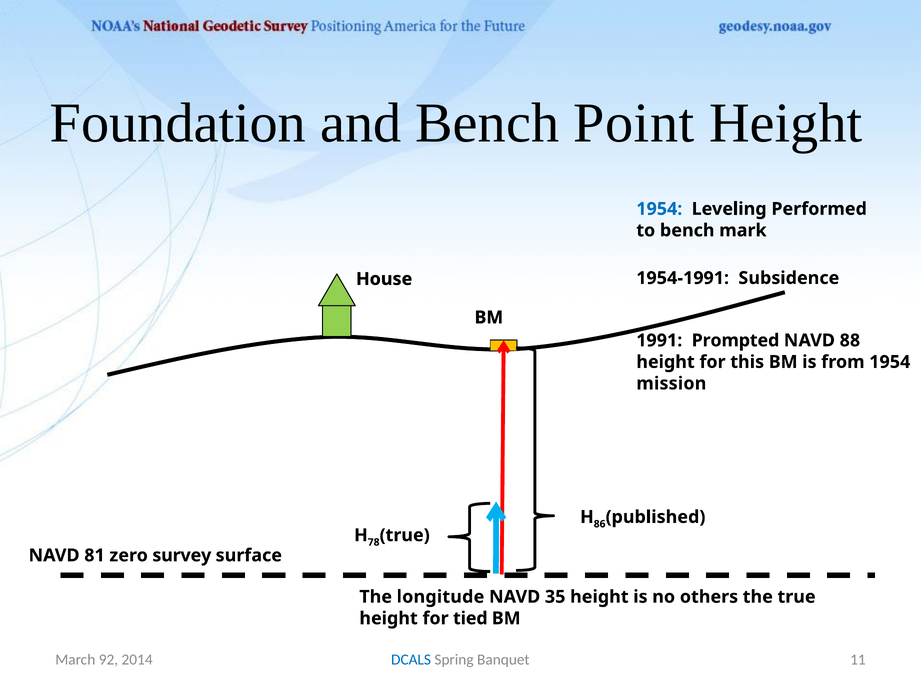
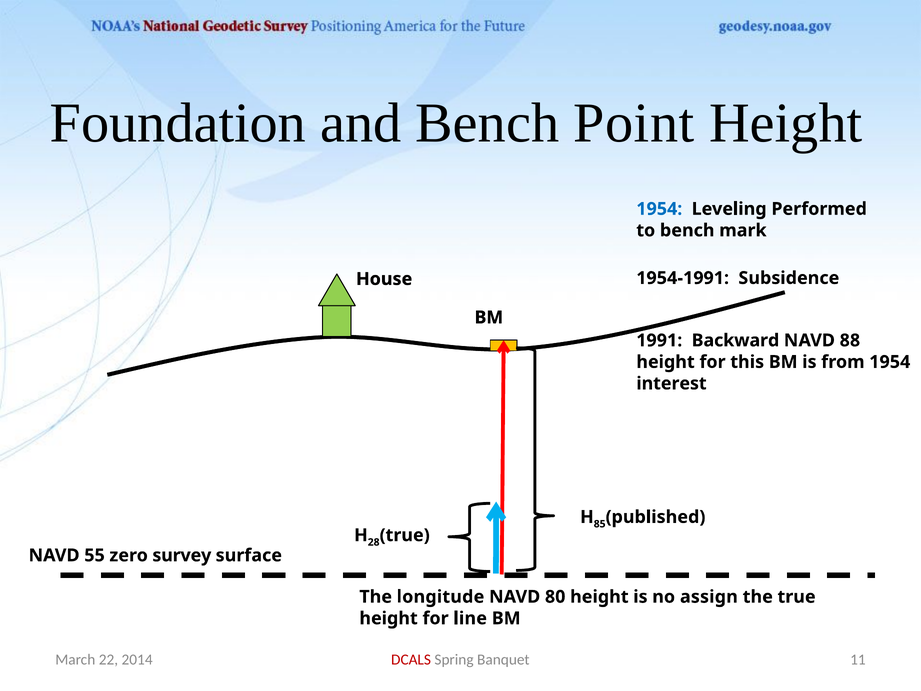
Prompted: Prompted -> Backward
mission: mission -> interest
86: 86 -> 85
78: 78 -> 28
81: 81 -> 55
35: 35 -> 80
others: others -> assign
tied: tied -> line
92: 92 -> 22
DCALS colour: blue -> red
